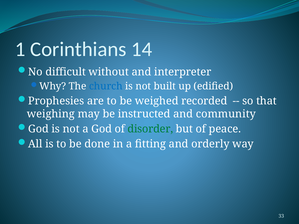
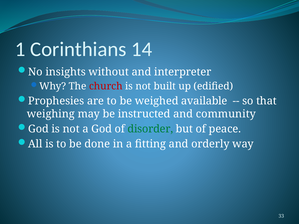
difficult: difficult -> insights
church colour: blue -> red
recorded: recorded -> available
